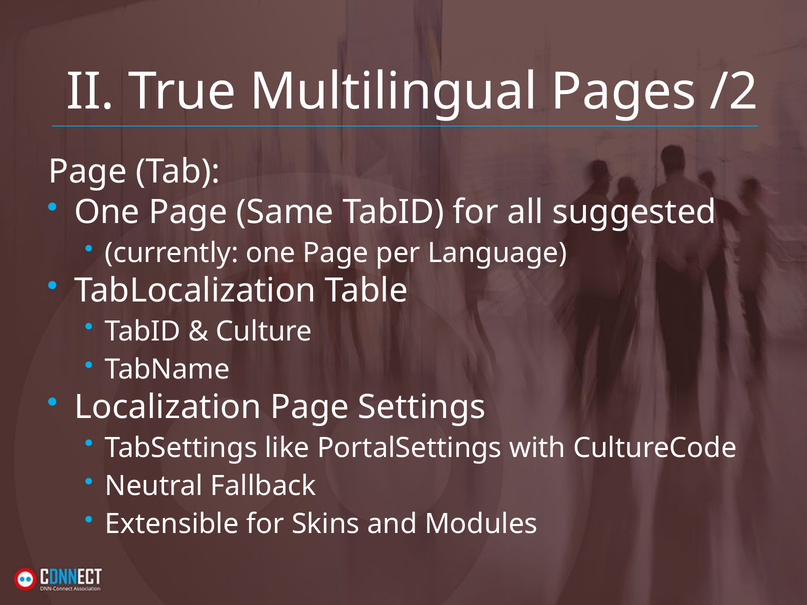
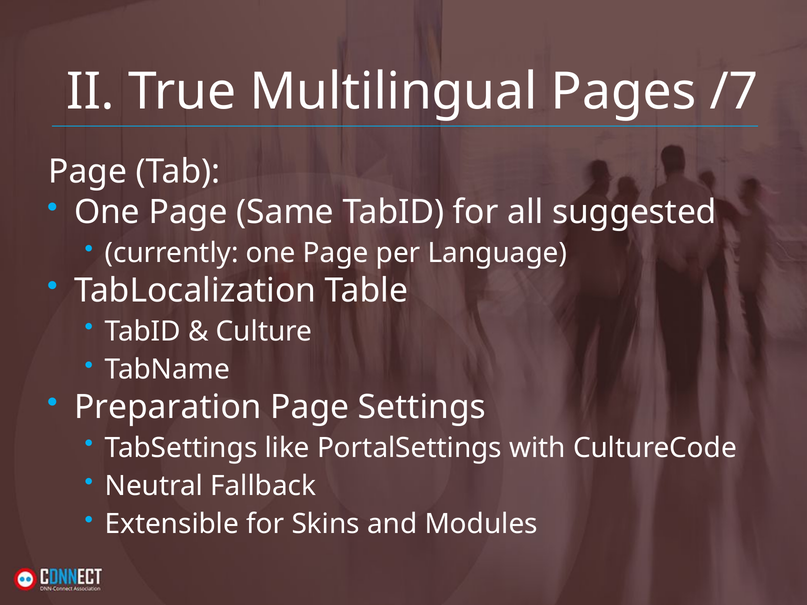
/2: /2 -> /7
Localization: Localization -> Preparation
